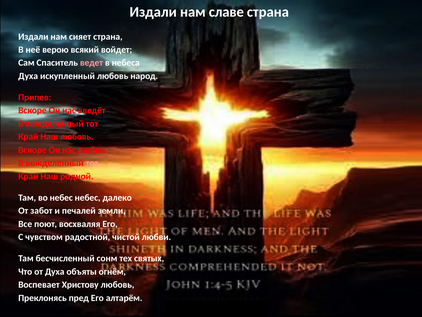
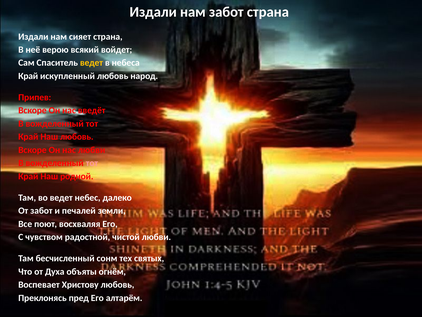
нам славе: славе -> забот
ведет at (91, 63) colour: pink -> yellow
Духа at (28, 76): Духа -> Край
во небес: небес -> ведет
